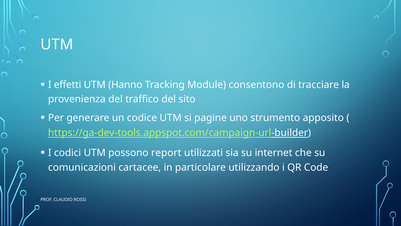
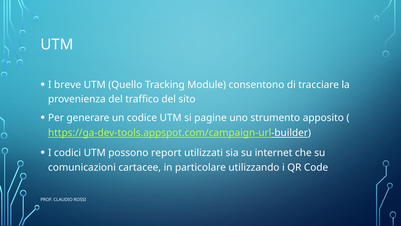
effetti: effetti -> breve
Hanno: Hanno -> Quello
